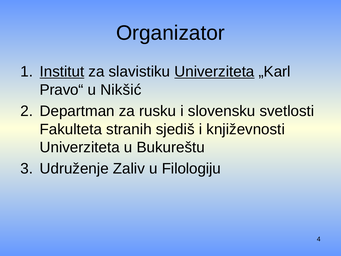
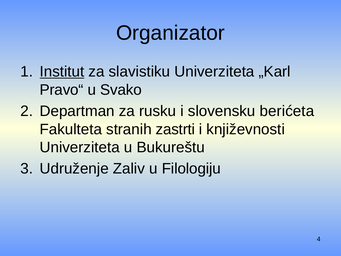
Univerziteta at (214, 72) underline: present -> none
Nikšić: Nikšić -> Svako
svetlosti: svetlosti -> berićeta
sjediš: sjediš -> zastrti
